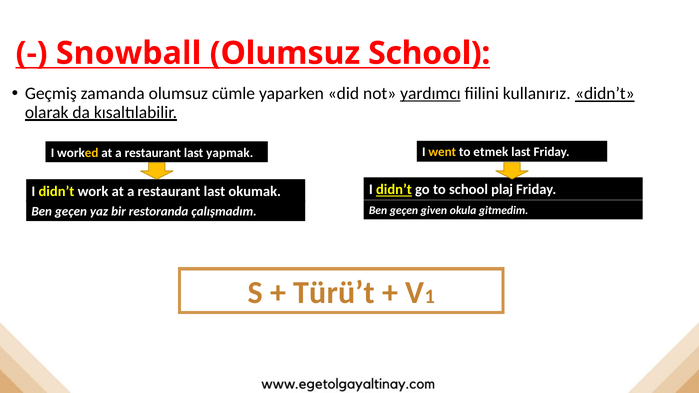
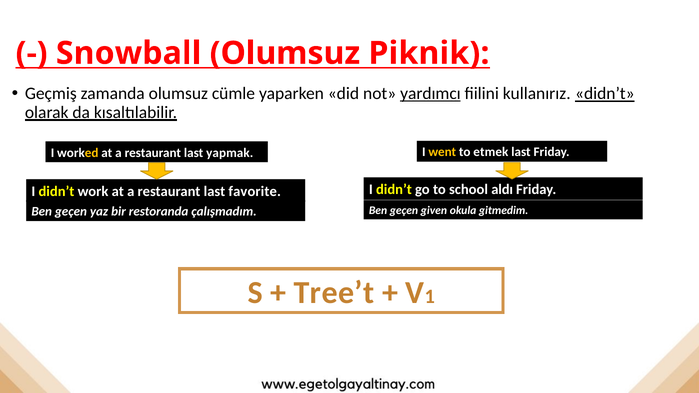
Olumsuz School: School -> Piknik
didn’t at (394, 190) underline: present -> none
plaj: plaj -> aldı
okumak: okumak -> favorite
Türü’t: Türü’t -> Tree’t
